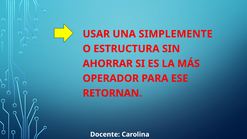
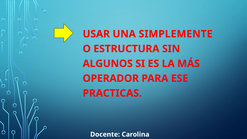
AHORRAR: AHORRAR -> ALGUNOS
RETORNAN: RETORNAN -> PRACTICAS
